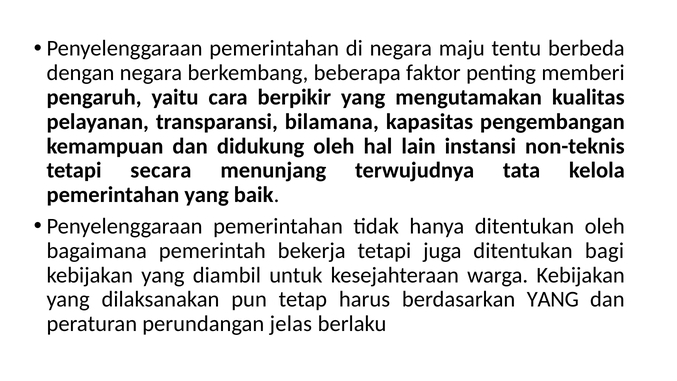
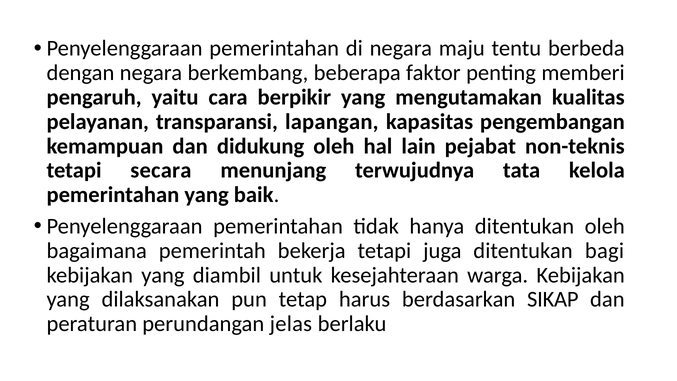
bilamana: bilamana -> lapangan
instansi: instansi -> pejabat
berdasarkan YANG: YANG -> SIKAP
